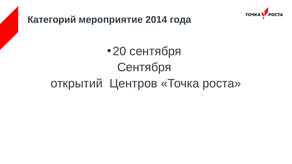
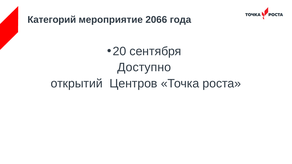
2014: 2014 -> 2066
Сентября at (144, 67): Сентября -> Доступно
